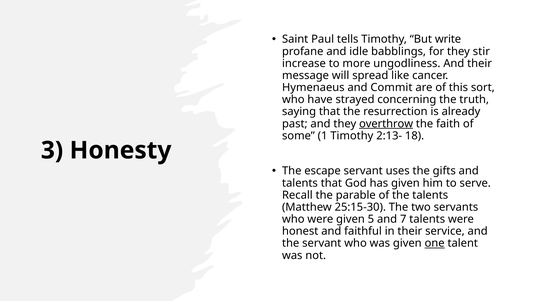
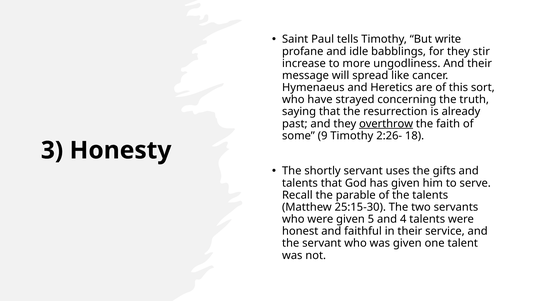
Commit: Commit -> Heretics
1: 1 -> 9
2:13-: 2:13- -> 2:26-
escape: escape -> shortly
7: 7 -> 4
one underline: present -> none
